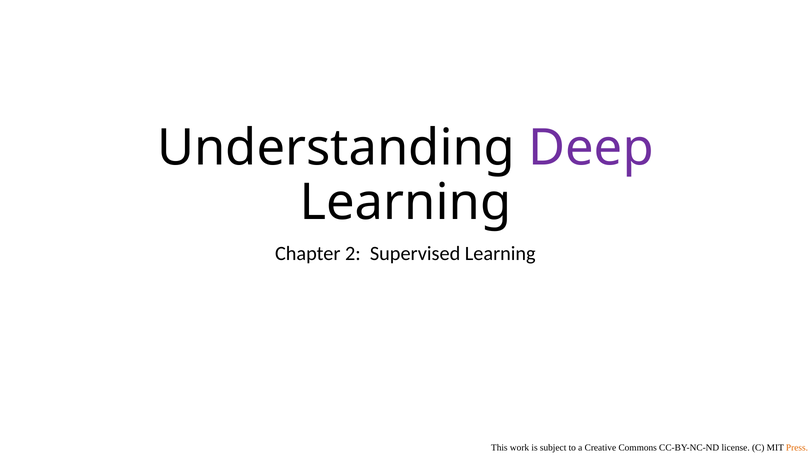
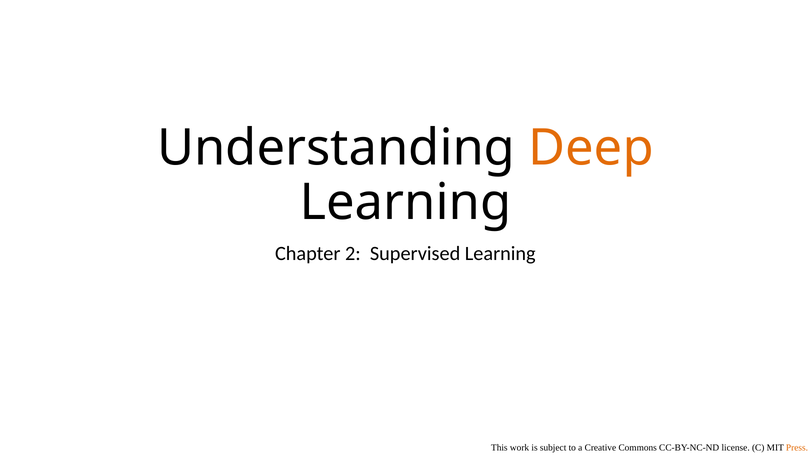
Deep colour: purple -> orange
